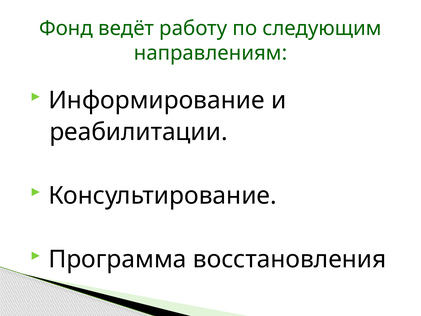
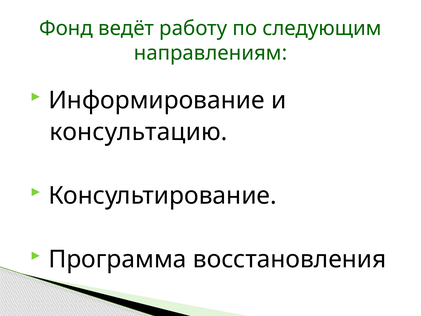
реабилитации: реабилитации -> консультацию
